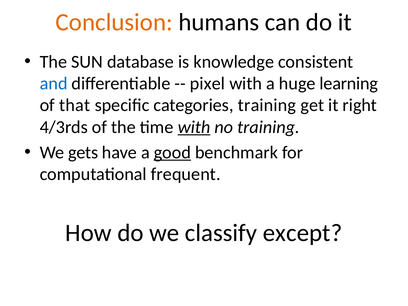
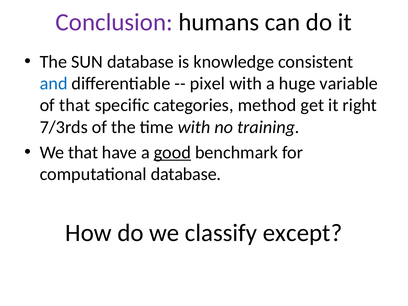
Conclusion colour: orange -> purple
learning: learning -> variable
categories training: training -> method
4/3rds: 4/3rds -> 7/3rds
with at (194, 127) underline: present -> none
We gets: gets -> that
computational frequent: frequent -> database
